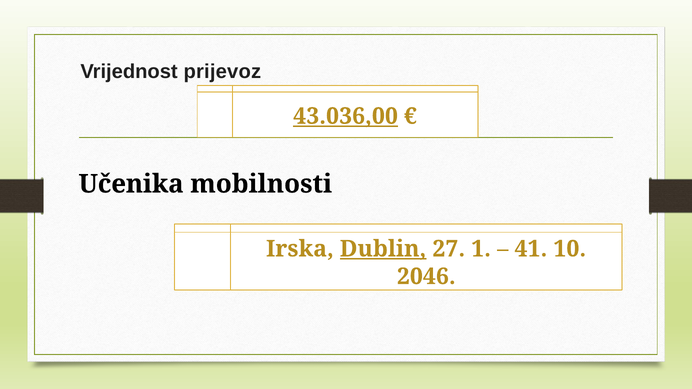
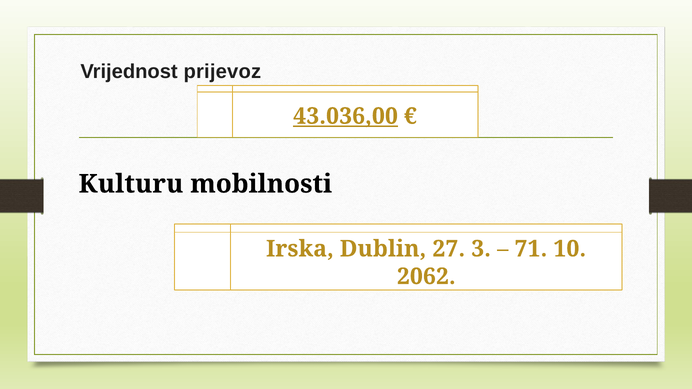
Učenika: Učenika -> Kulturu
Dublin underline: present -> none
1: 1 -> 3
41: 41 -> 71
2046: 2046 -> 2062
